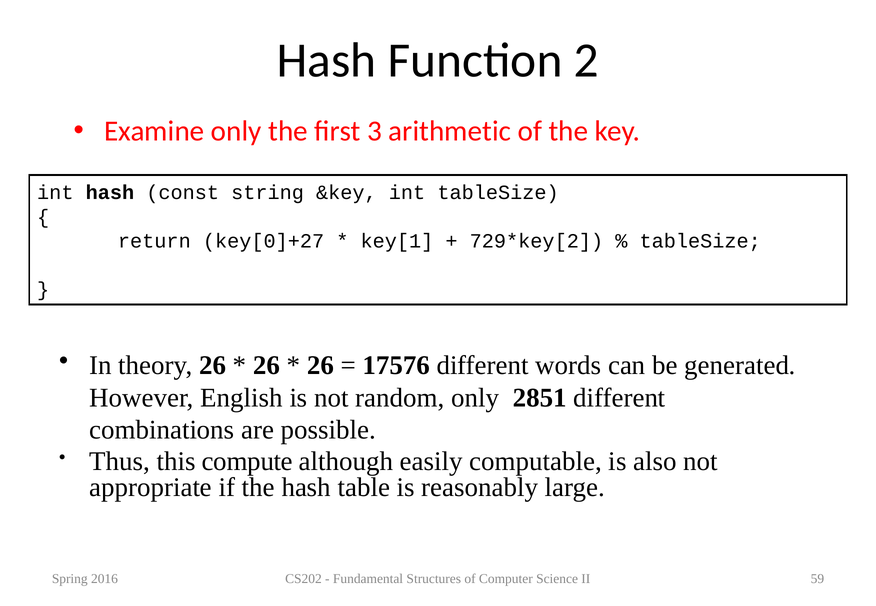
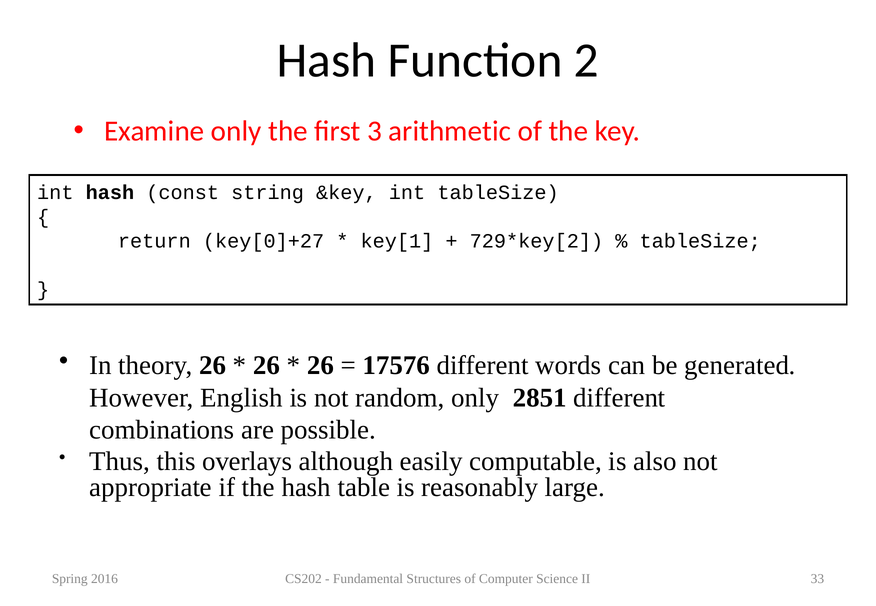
compute: compute -> overlays
59: 59 -> 33
